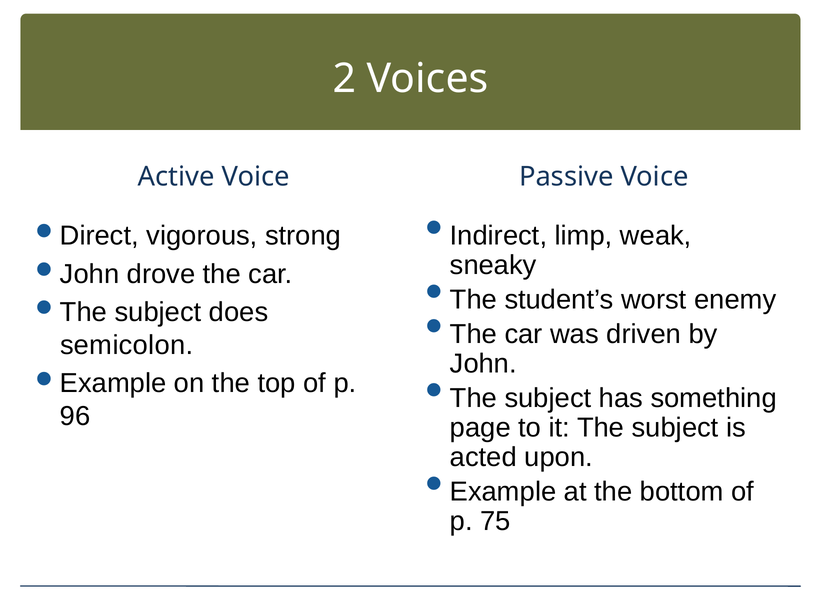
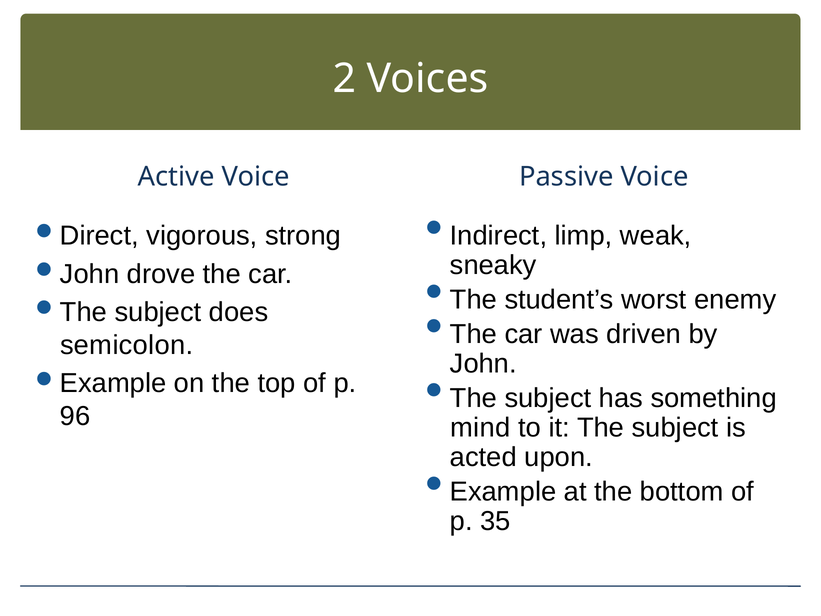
page: page -> mind
75: 75 -> 35
